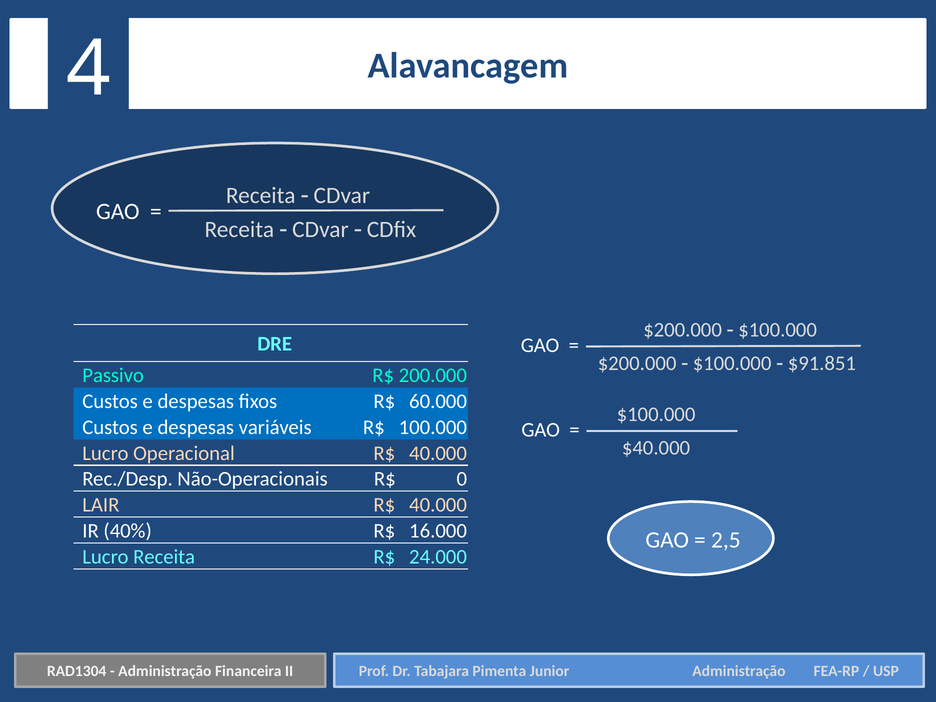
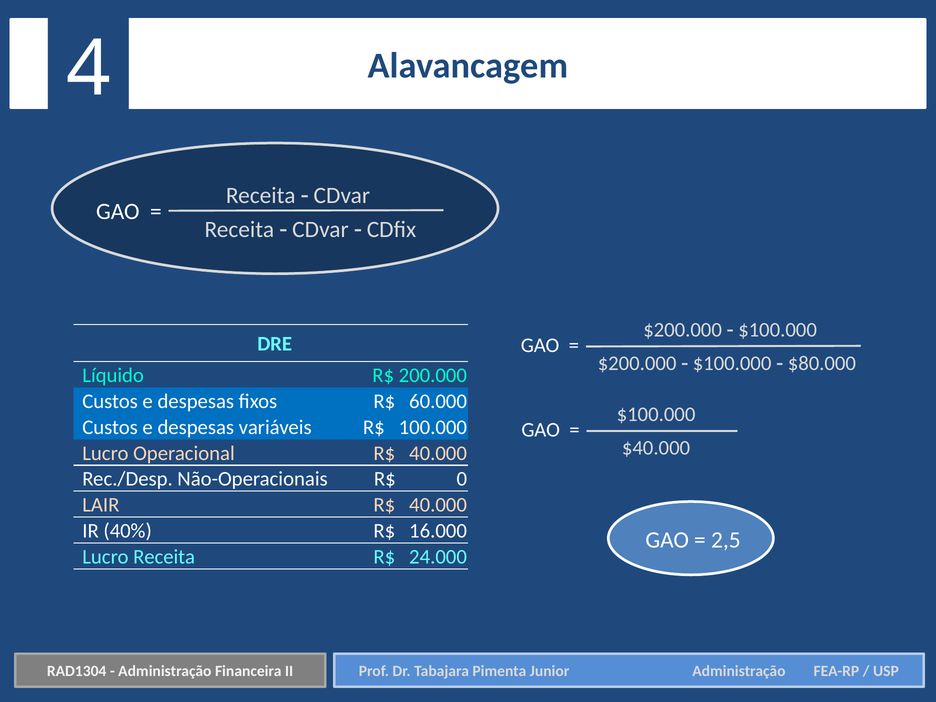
$91.851: $91.851 -> $80.000
Passivo: Passivo -> Líquido
